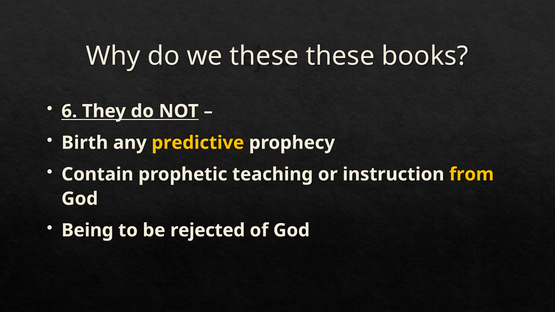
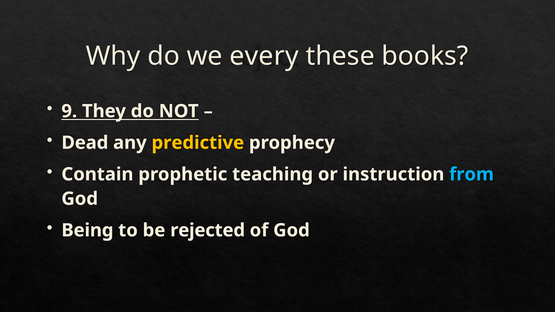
we these: these -> every
6: 6 -> 9
Birth: Birth -> Dead
from colour: yellow -> light blue
